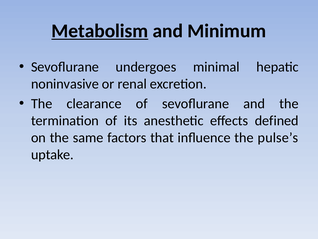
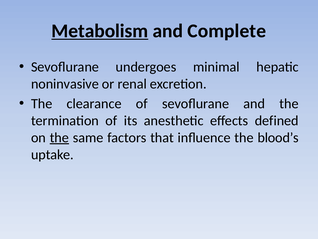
Minimum: Minimum -> Complete
the at (59, 137) underline: none -> present
pulse’s: pulse’s -> blood’s
